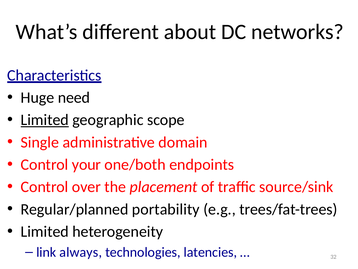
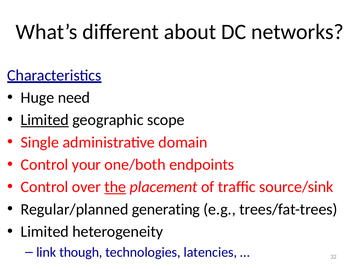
the underline: none -> present
portability: portability -> generating
always: always -> though
